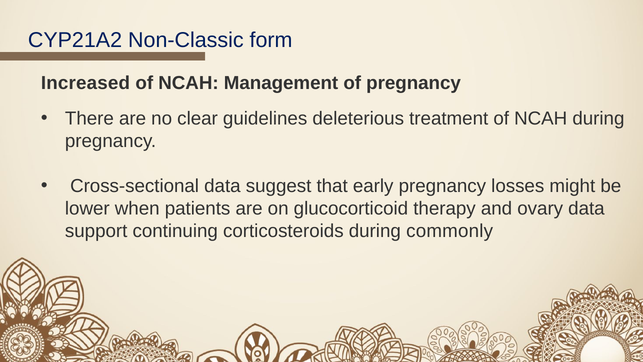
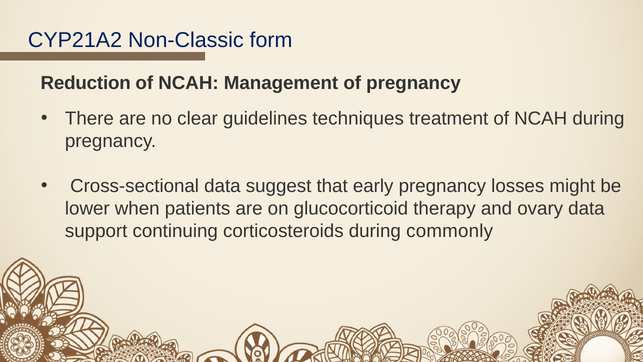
Increased: Increased -> Reduction
deleterious: deleterious -> techniques
